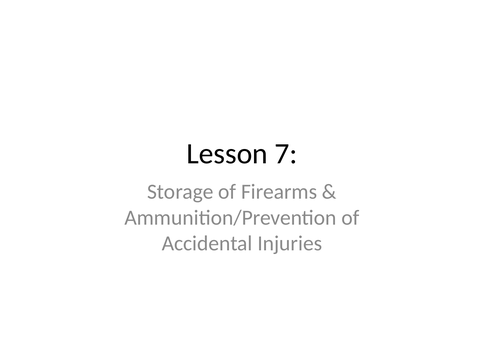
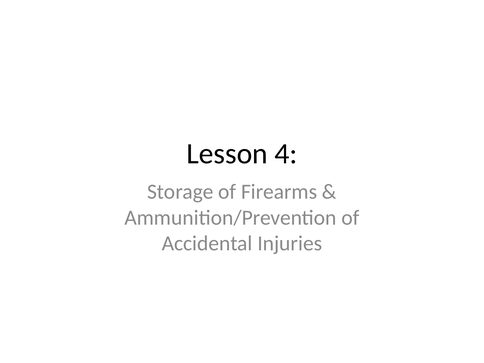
7: 7 -> 4
